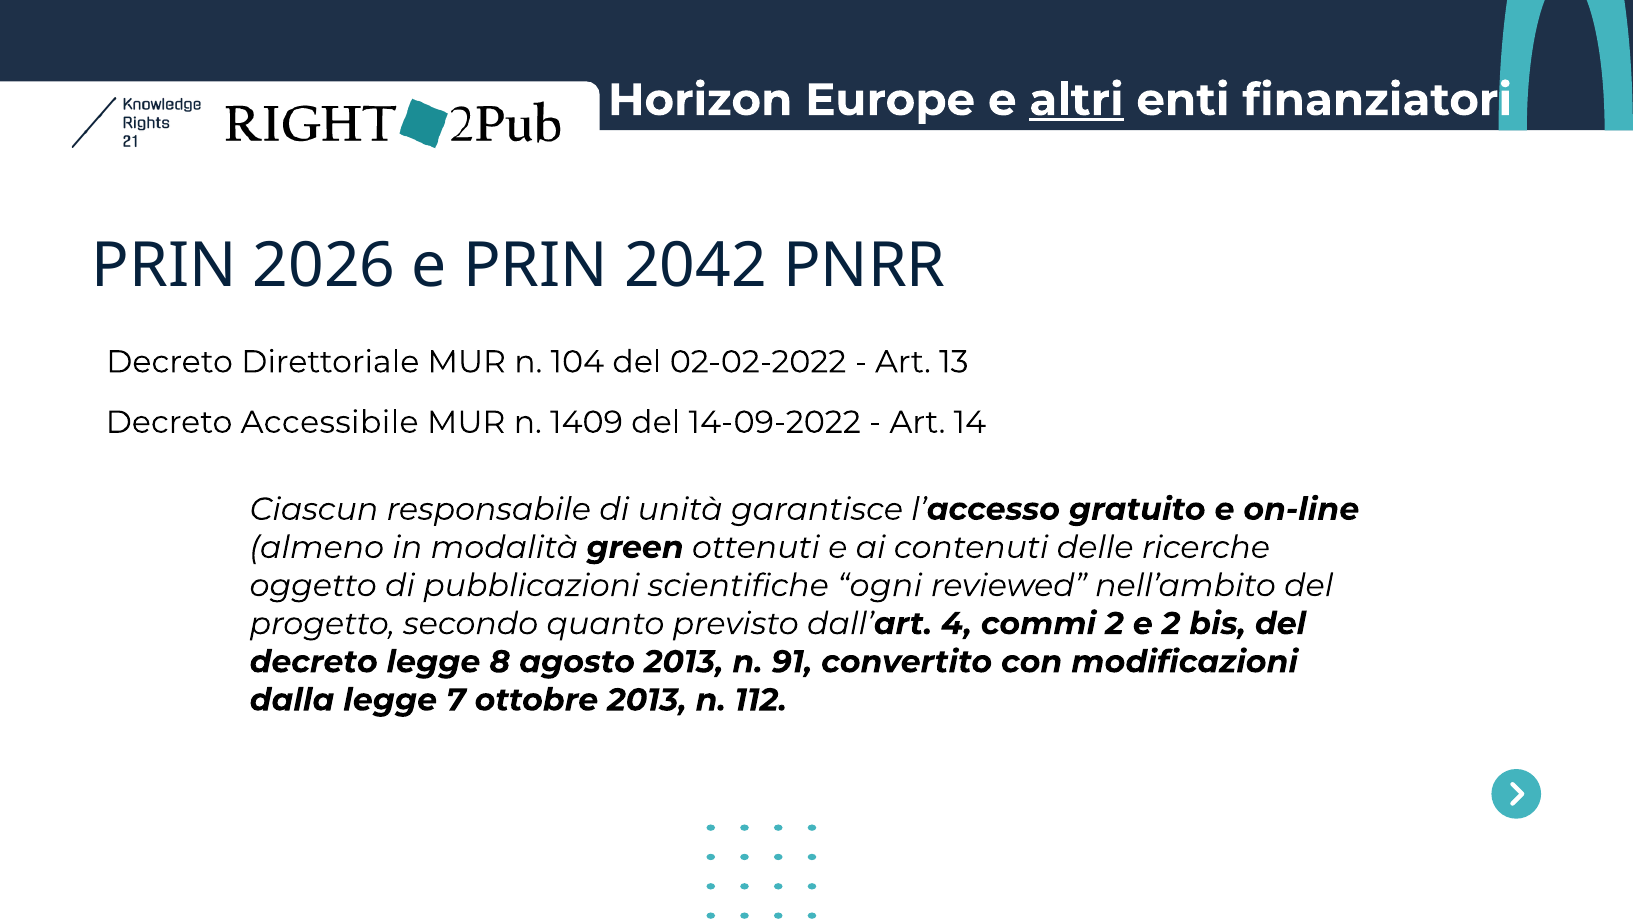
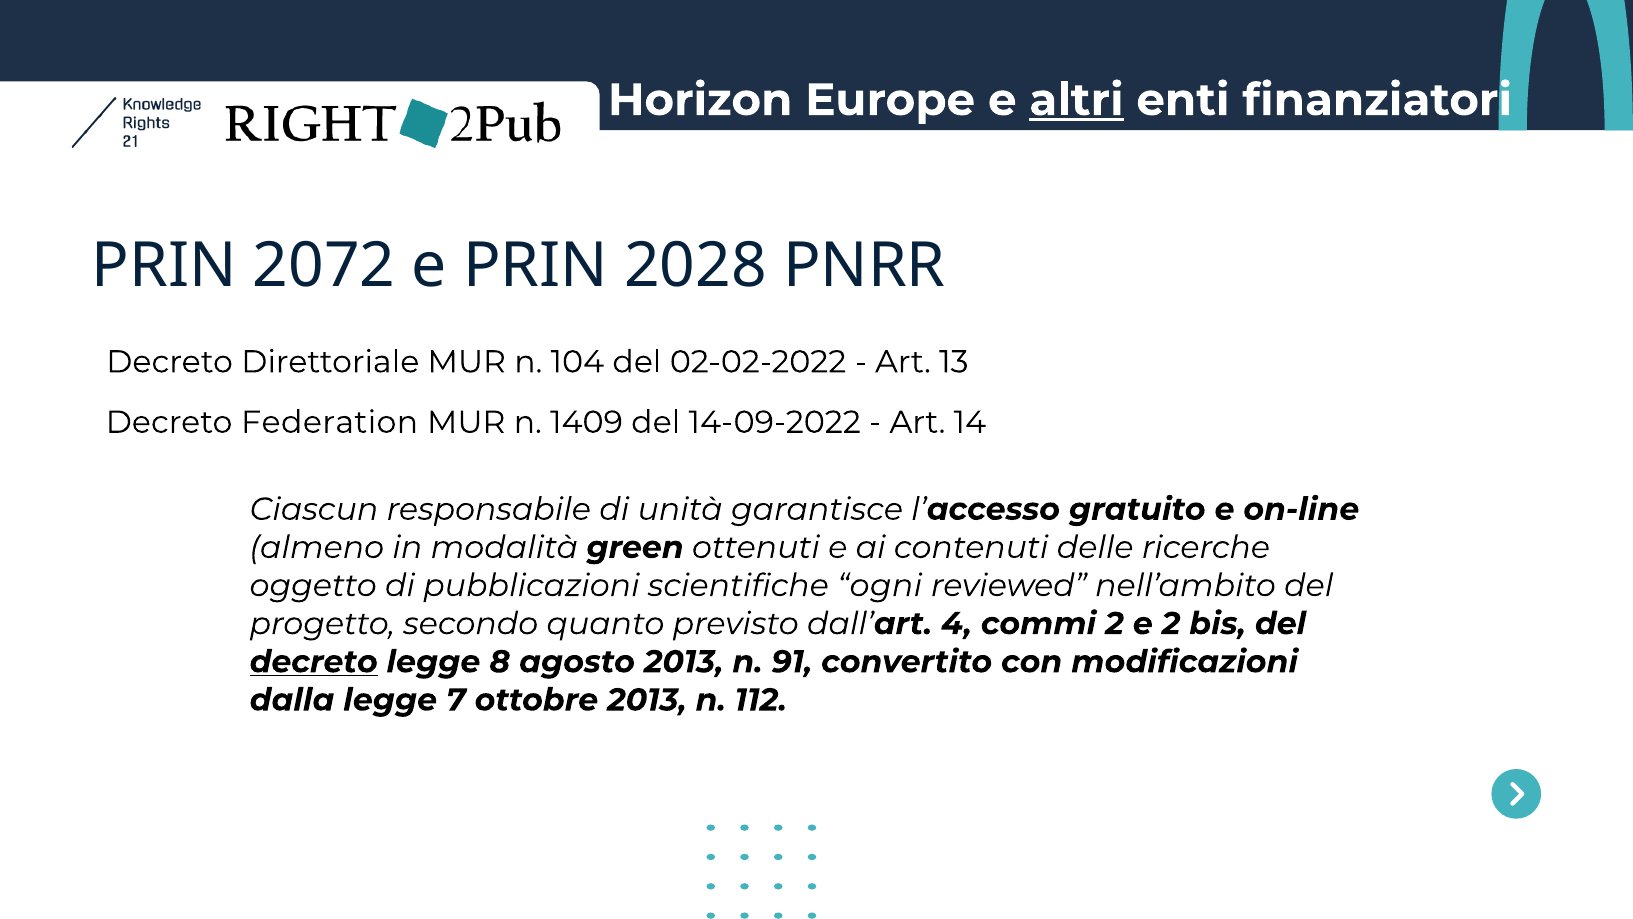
2026: 2026 -> 2072
2042: 2042 -> 2028
Accessibile: Accessibile -> Federation
decreto at (314, 662) underline: none -> present
